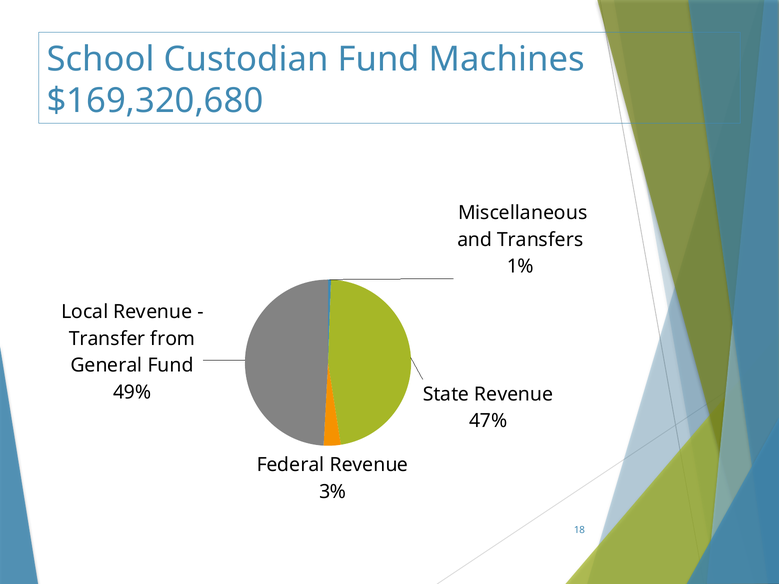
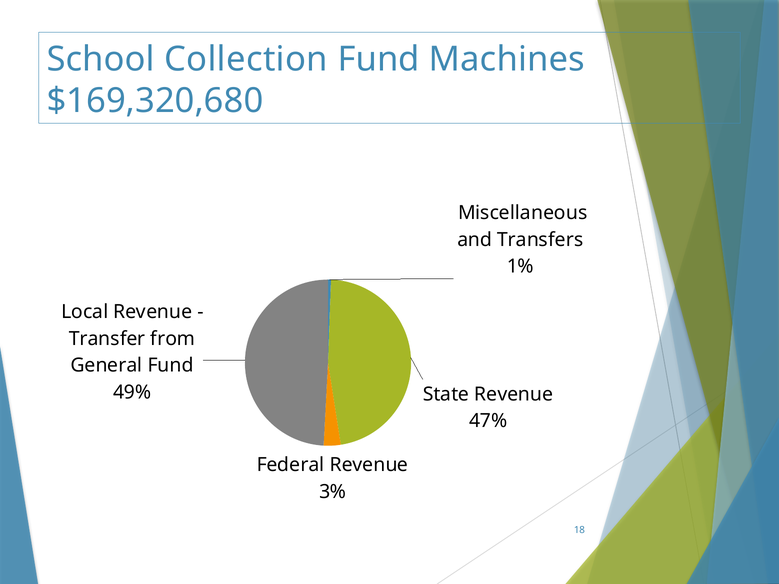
Custodian: Custodian -> Collection
